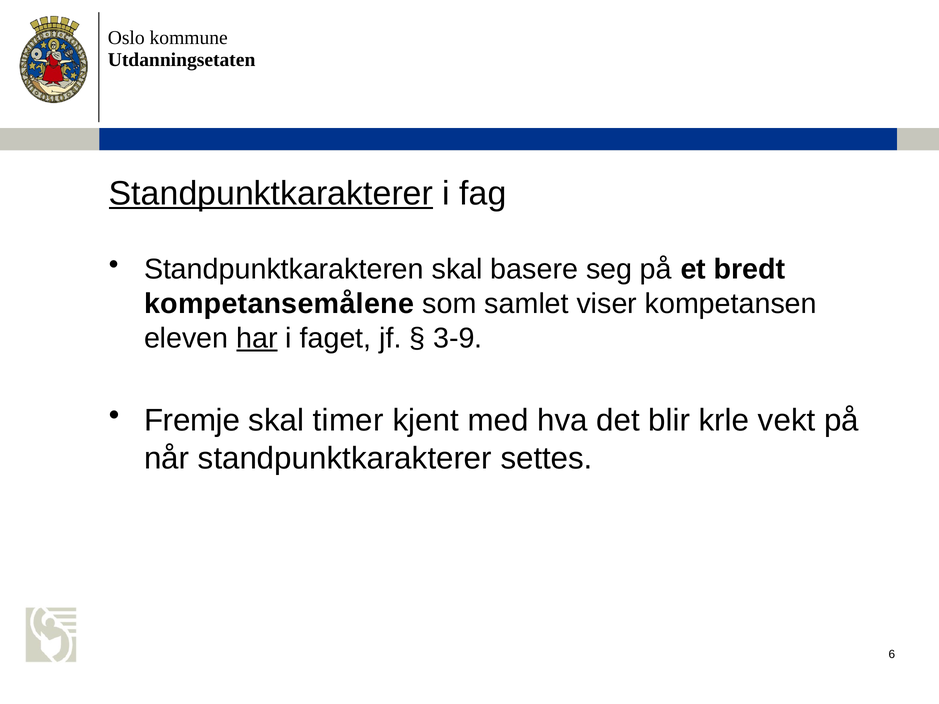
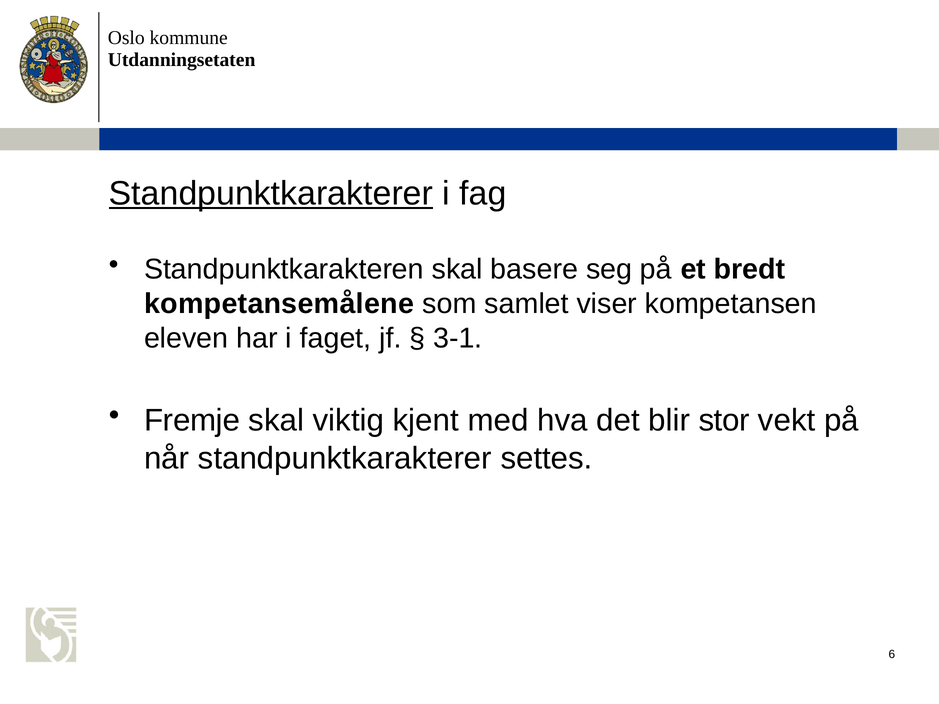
har underline: present -> none
3-9: 3-9 -> 3-1
timer: timer -> viktig
krle: krle -> stor
